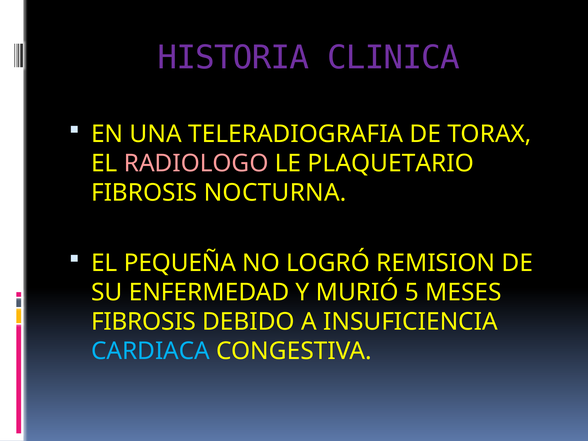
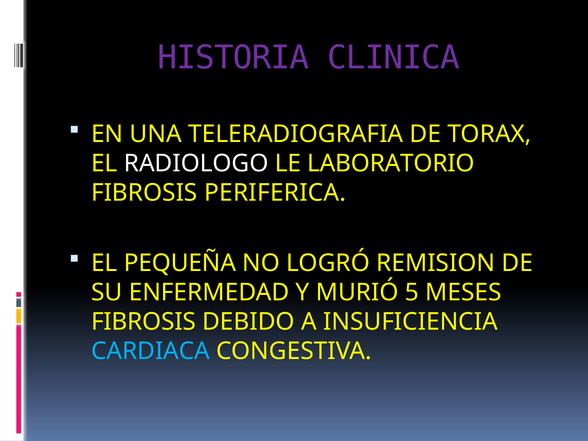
RADIOLOGO colour: pink -> white
PLAQUETARIO: PLAQUETARIO -> LABORATORIO
NOCTURNA: NOCTURNA -> PERIFERICA
